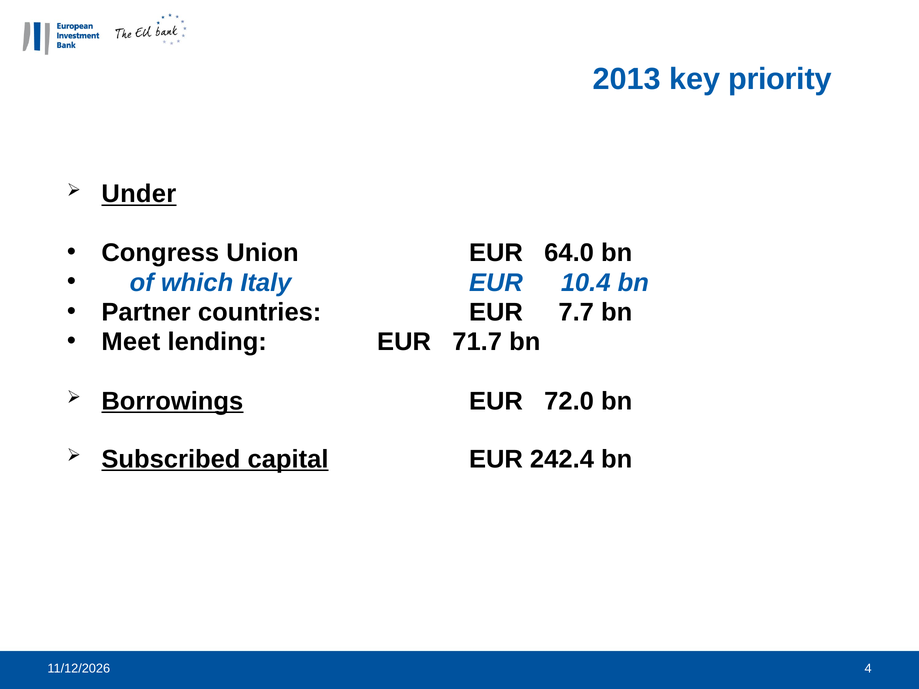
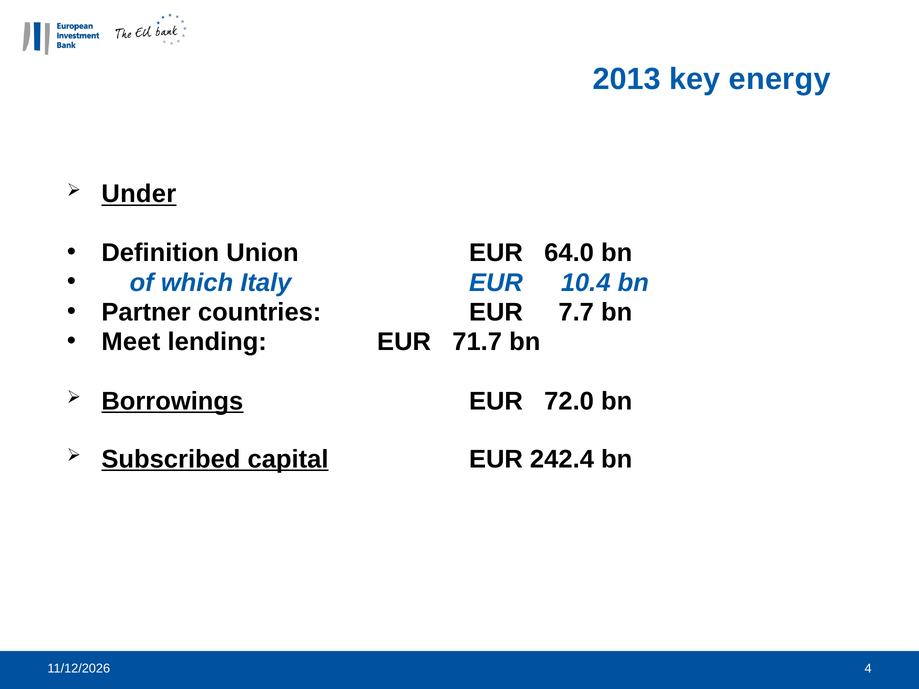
priority: priority -> energy
Congress: Congress -> Definition
